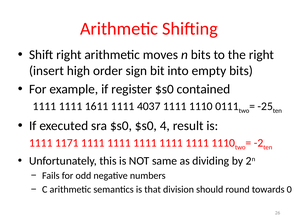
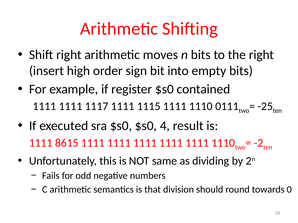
1611: 1611 -> 1117
4037: 4037 -> 1115
1171: 1171 -> 8615
